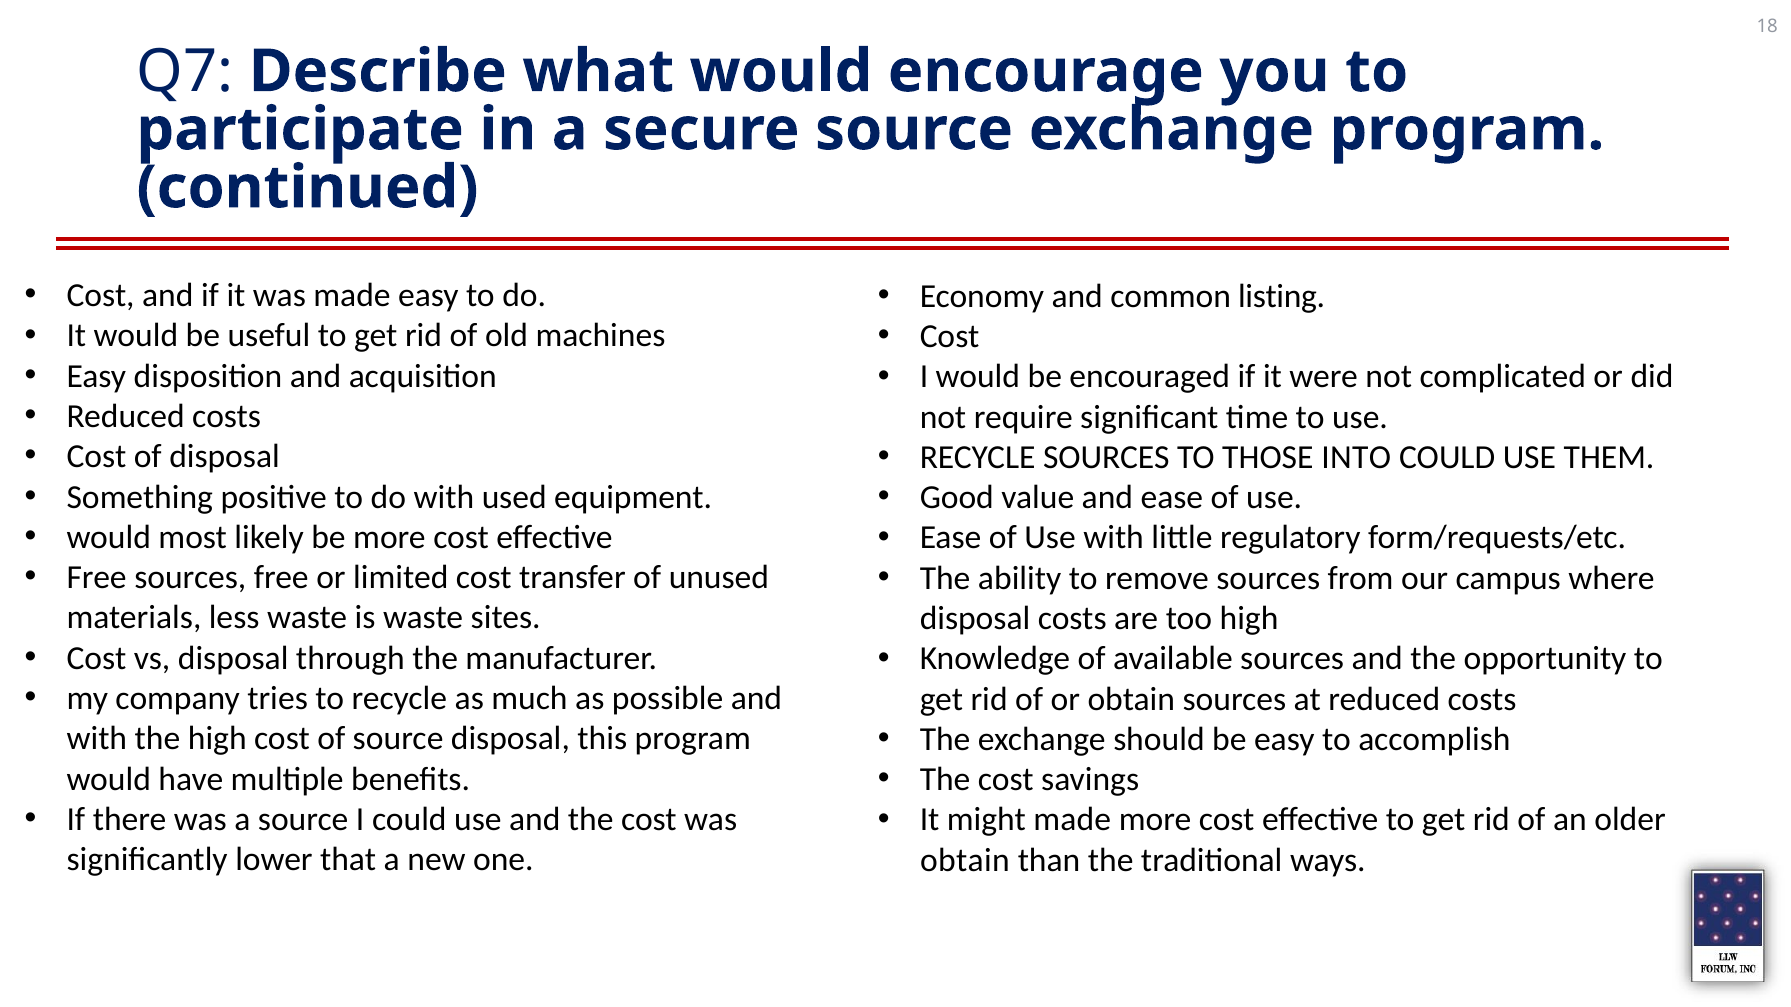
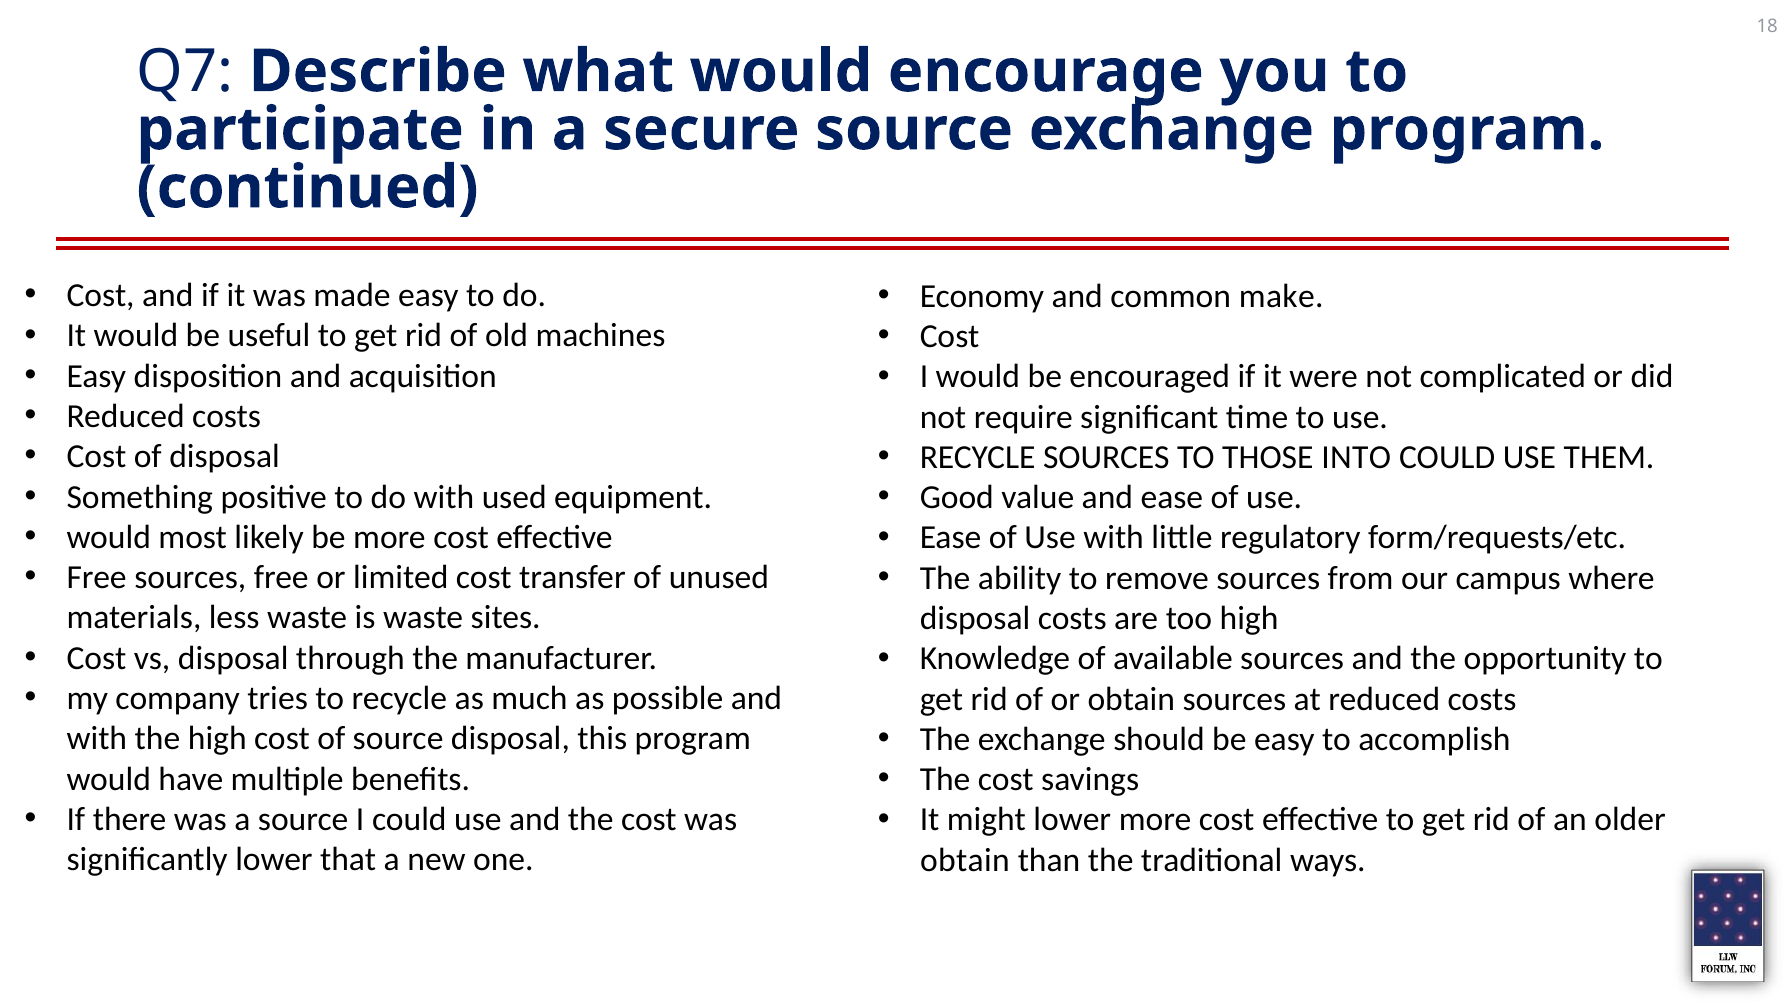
listing: listing -> make
might made: made -> lower
